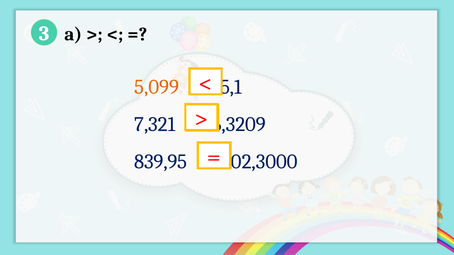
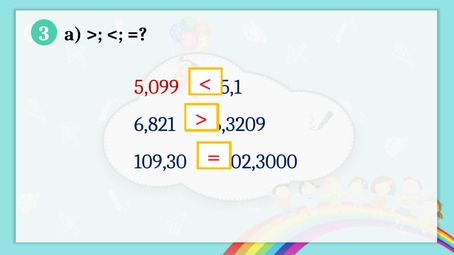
5,099 colour: orange -> red
7,321: 7,321 -> 6,821
839,95: 839,95 -> 109,30
